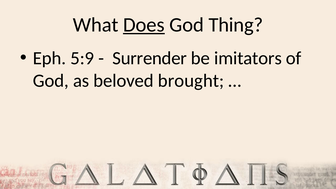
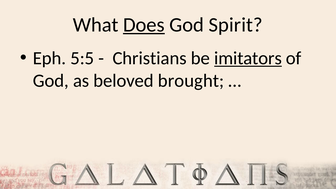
Thing: Thing -> Spirit
5:9: 5:9 -> 5:5
Surrender: Surrender -> Christians
imitators underline: none -> present
